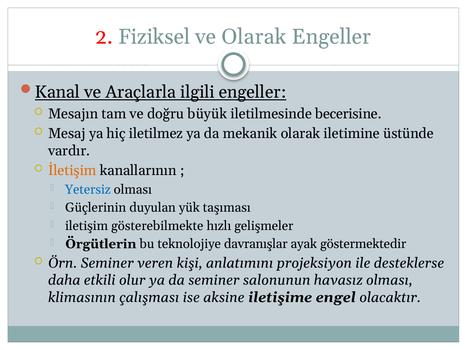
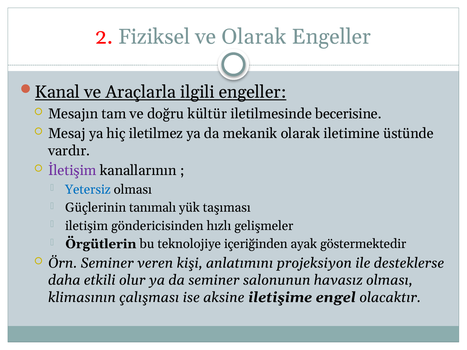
büyük: büyük -> kültür
İletişim colour: orange -> purple
duyulan: duyulan -> tanımalı
gösterebilmekte: gösterebilmekte -> göndericisinden
davranışlar: davranışlar -> içeriğinden
